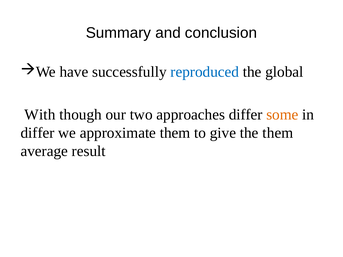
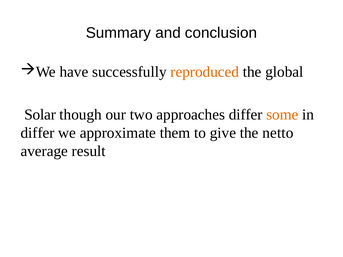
reproduced colour: blue -> orange
With: With -> Solar
the them: them -> netto
